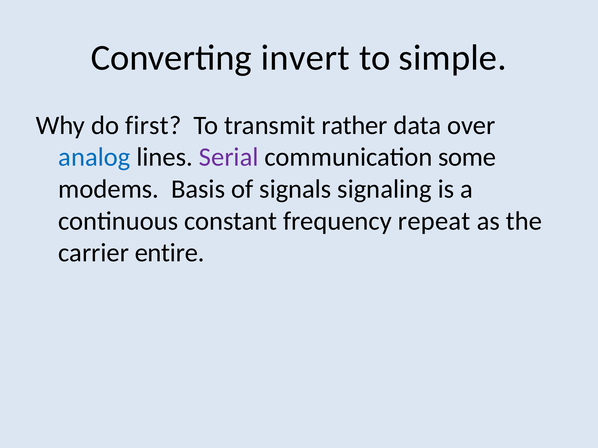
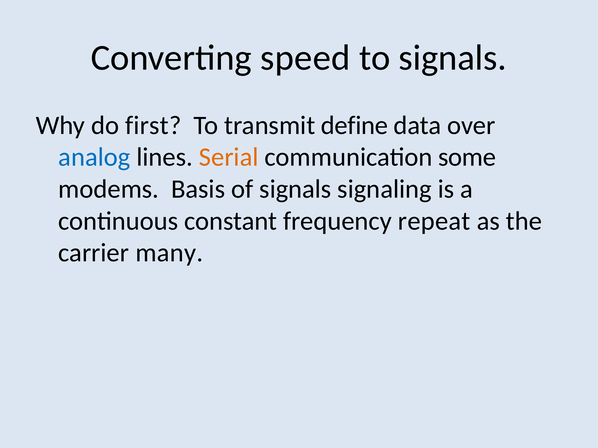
invert: invert -> speed
to simple: simple -> signals
rather: rather -> define
Serial colour: purple -> orange
entire: entire -> many
